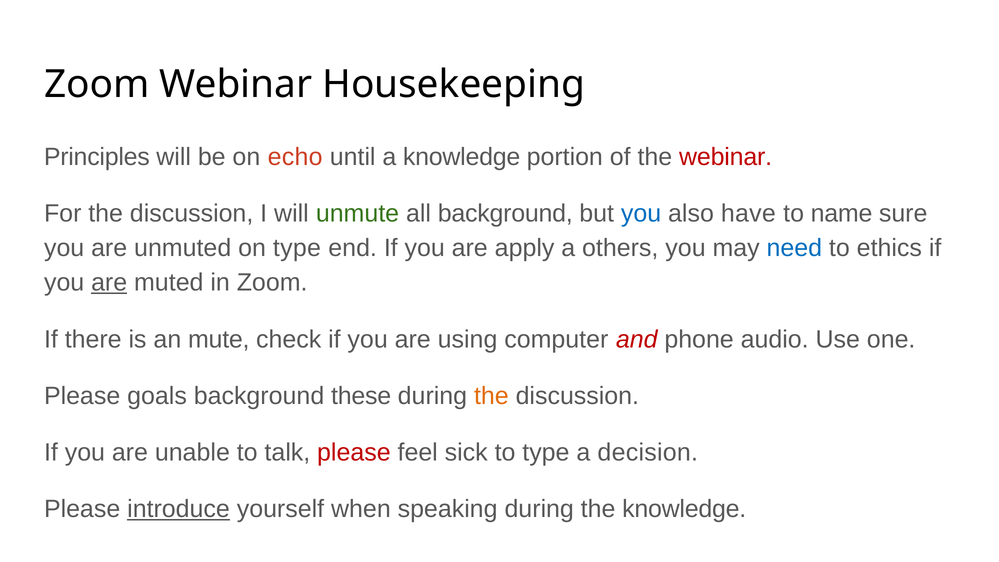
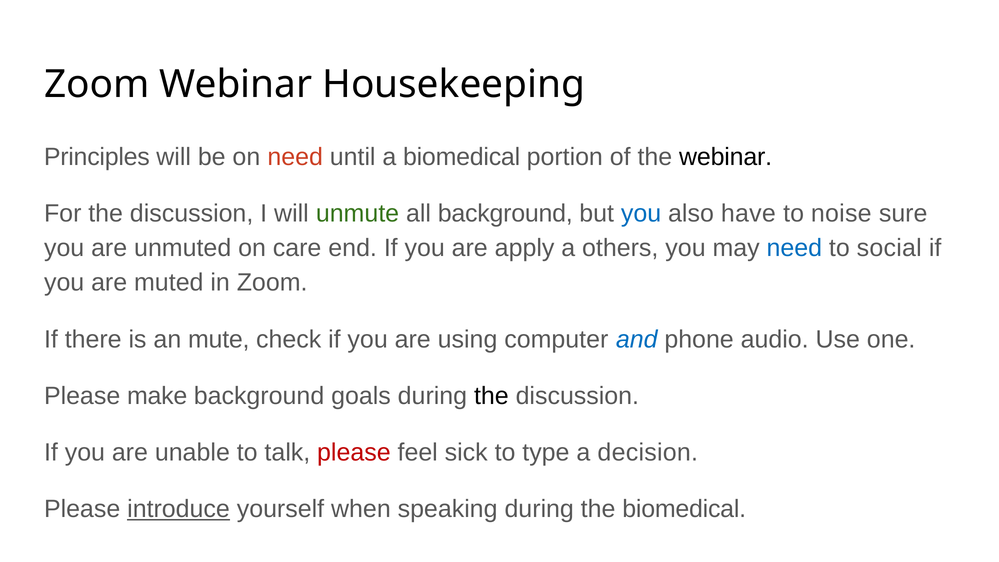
on echo: echo -> need
a knowledge: knowledge -> biomedical
webinar at (726, 157) colour: red -> black
name: name -> noise
on type: type -> care
ethics: ethics -> social
are at (109, 283) underline: present -> none
and colour: red -> blue
goals: goals -> make
these: these -> goals
the at (491, 396) colour: orange -> black
the knowledge: knowledge -> biomedical
